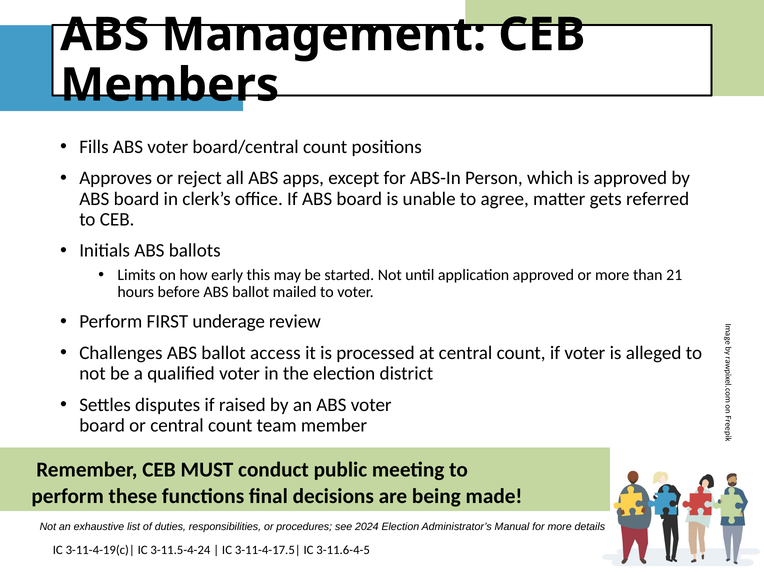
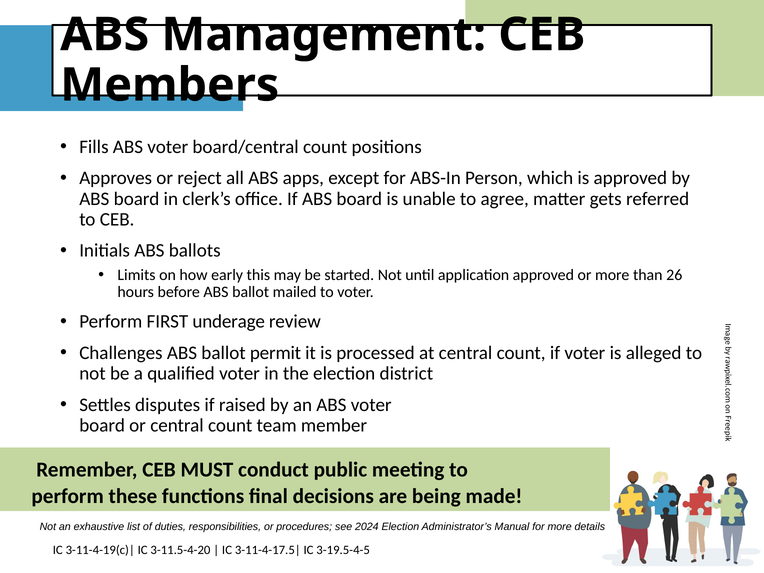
21: 21 -> 26
access: access -> permit
3-11.5-4-24: 3-11.5-4-24 -> 3-11.5-4-20
3-11.6-4-5: 3-11.6-4-5 -> 3-19.5-4-5
